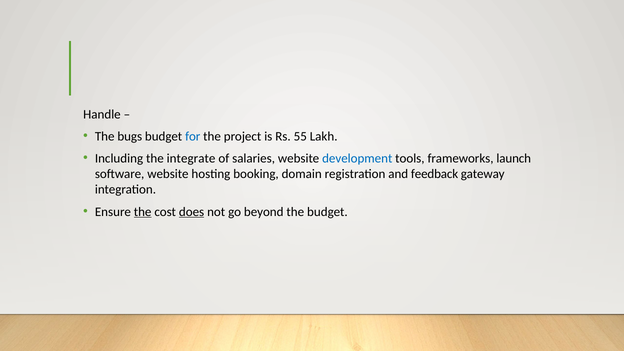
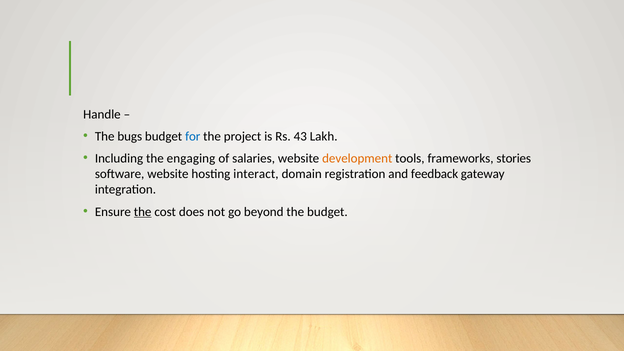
55: 55 -> 43
integrate: integrate -> engaging
development colour: blue -> orange
launch: launch -> stories
booking: booking -> interact
does underline: present -> none
